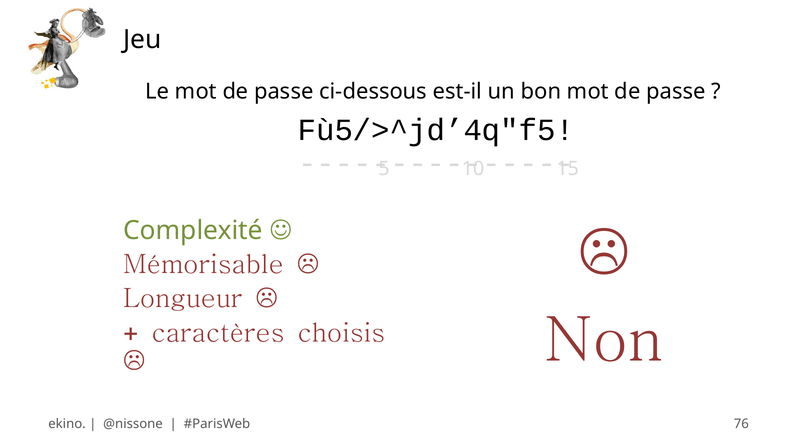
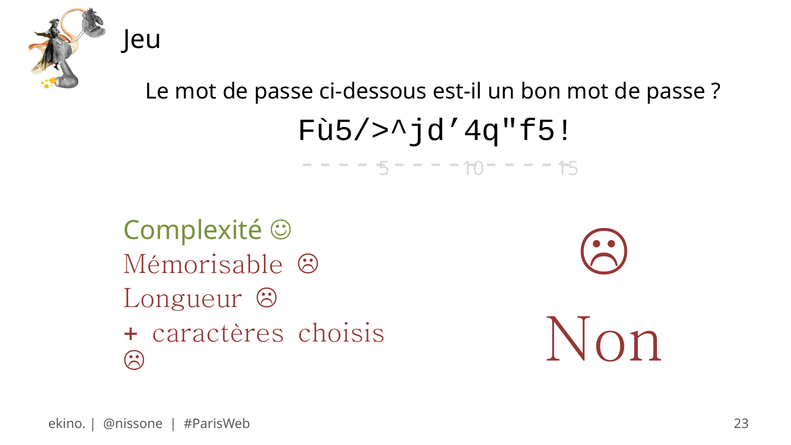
76: 76 -> 23
